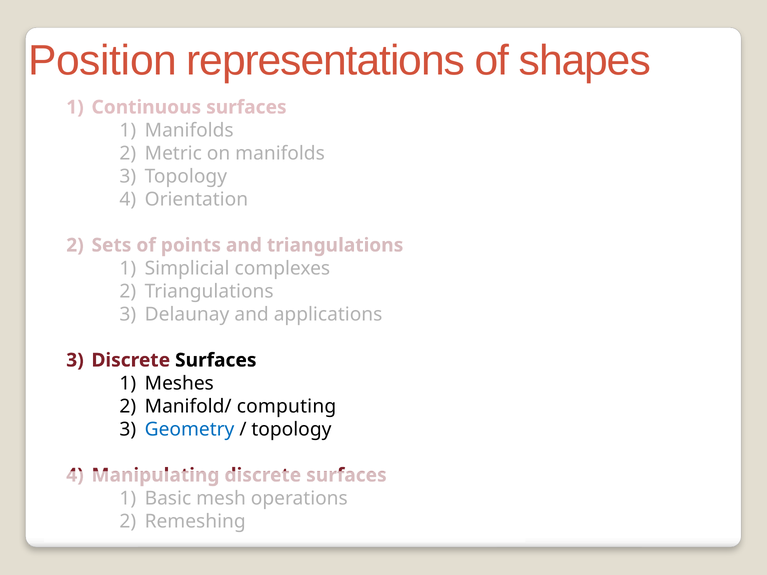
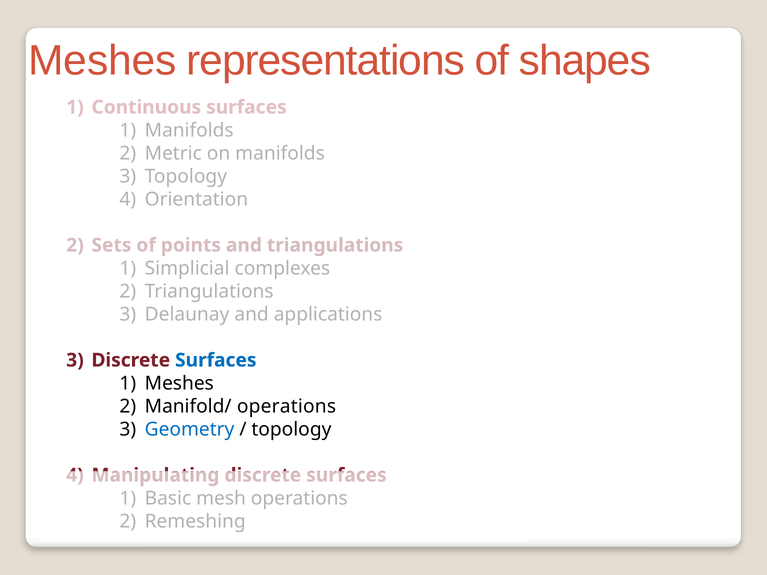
Position at (103, 61): Position -> Meshes
Surfaces at (216, 360) colour: black -> blue
Manifold/ computing: computing -> operations
